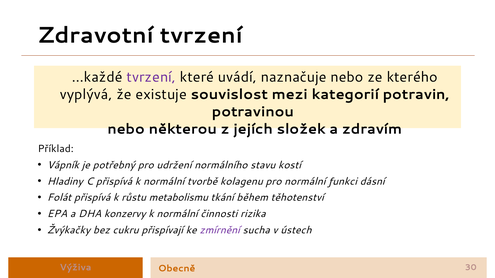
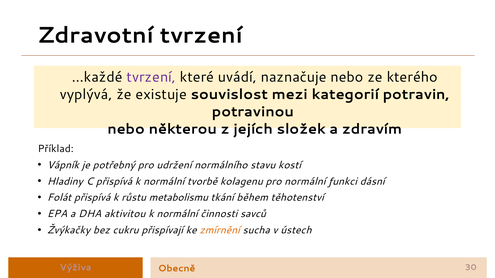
konzervy: konzervy -> aktivitou
rizika: rizika -> savců
zmírnění colour: purple -> orange
